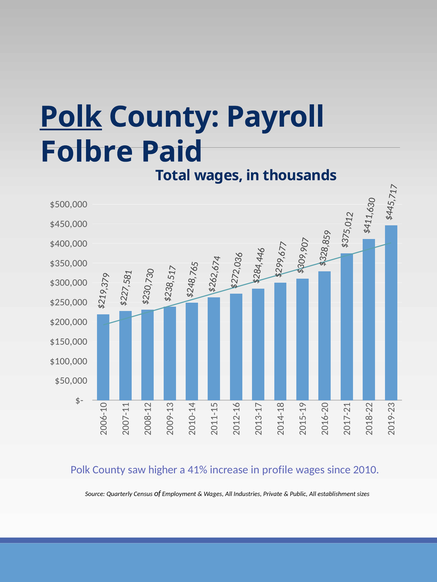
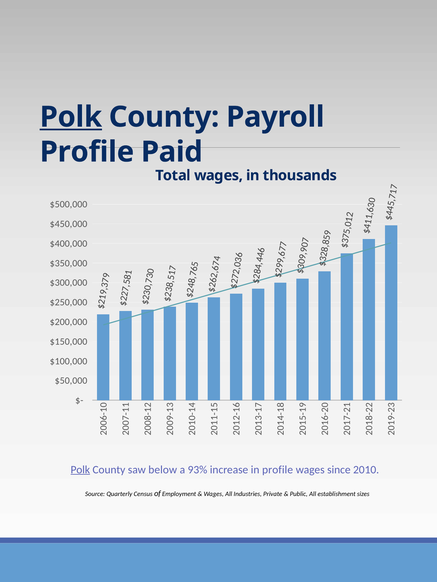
Folbre at (87, 152): Folbre -> Profile
Polk at (80, 470) underline: none -> present
higher: higher -> below
41%: 41% -> 93%
